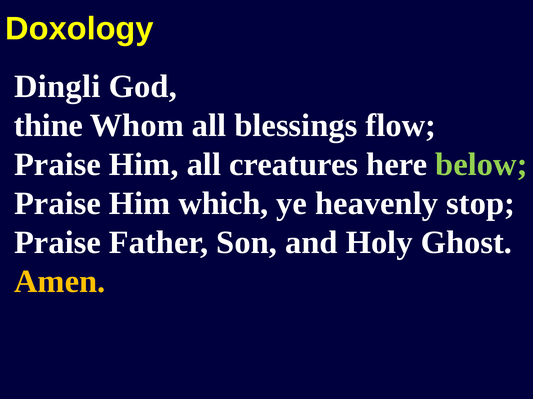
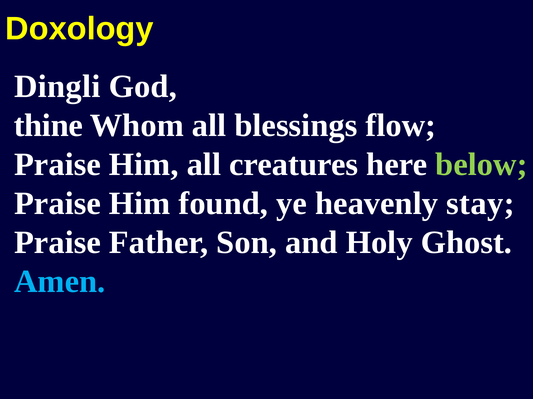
which: which -> found
stop: stop -> stay
Amen colour: yellow -> light blue
